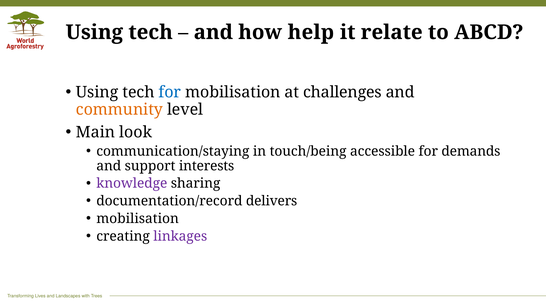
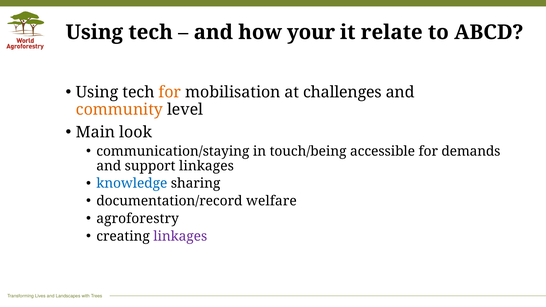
help: help -> your
for at (170, 92) colour: blue -> orange
support interests: interests -> linkages
knowledge colour: purple -> blue
delivers: delivers -> welfare
mobilisation at (138, 219): mobilisation -> agroforestry
